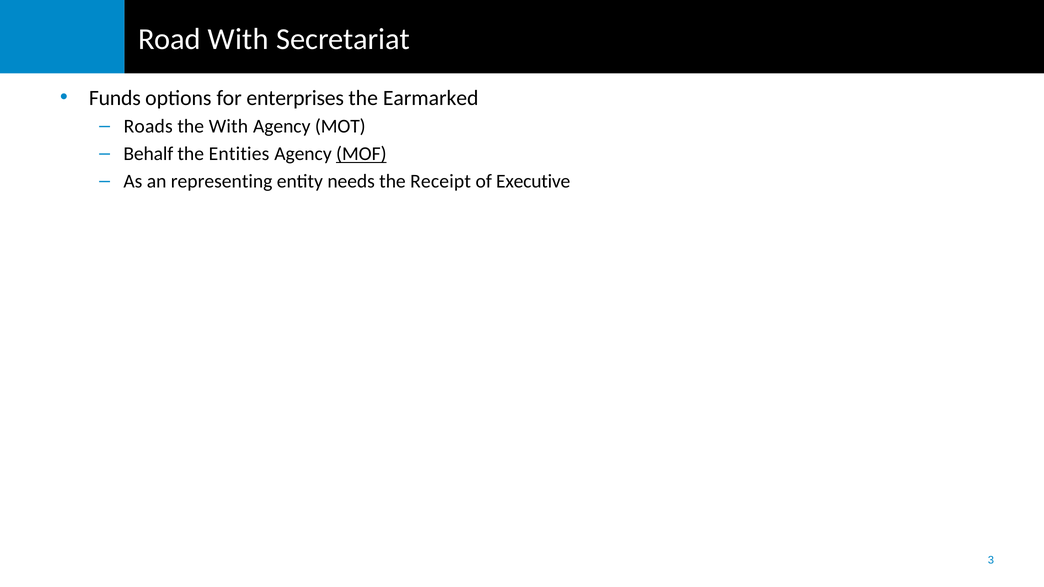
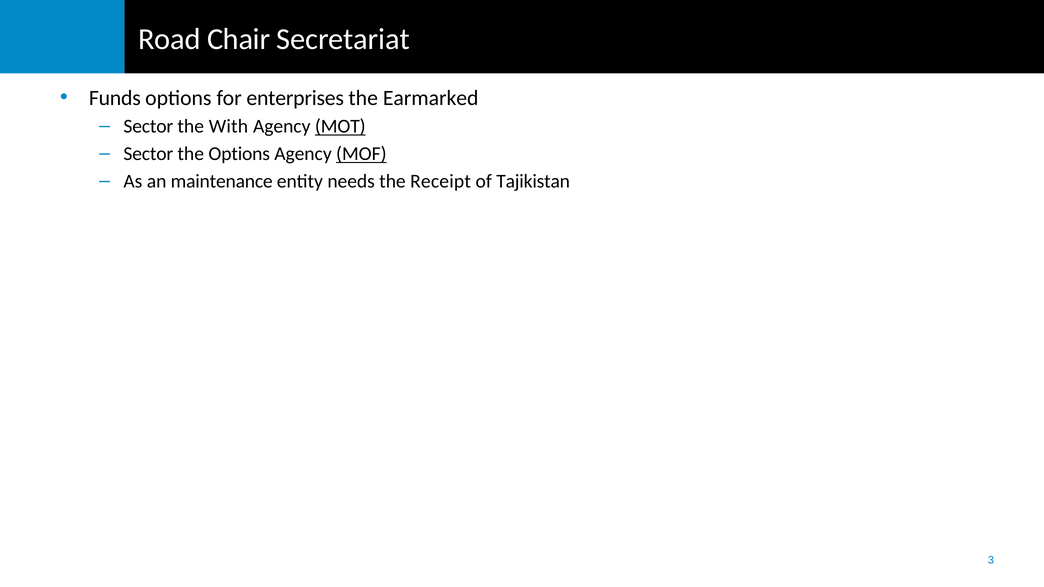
Road With: With -> Chair
Roads at (148, 127): Roads -> Sector
MOT underline: none -> present
Behalf at (148, 154): Behalf -> Sector
the Entities: Entities -> Options
representing: representing -> maintenance
Executive: Executive -> Tajikistan
